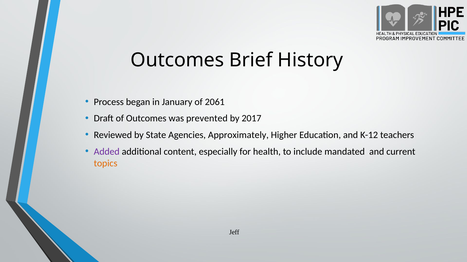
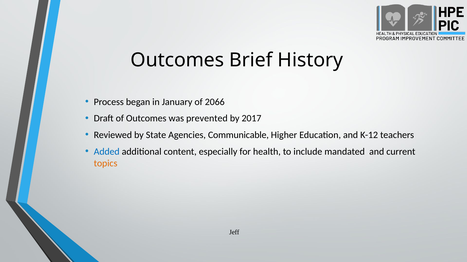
2061: 2061 -> 2066
Approximately: Approximately -> Communicable
Added colour: purple -> blue
